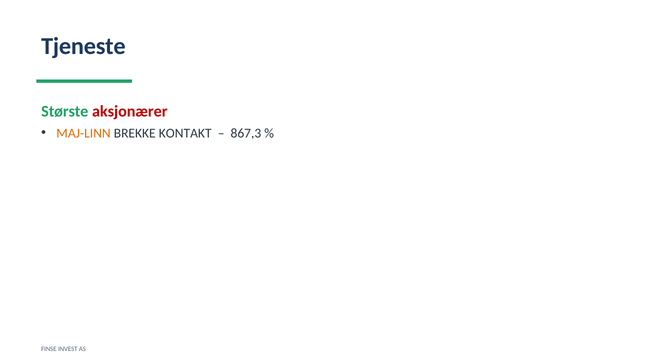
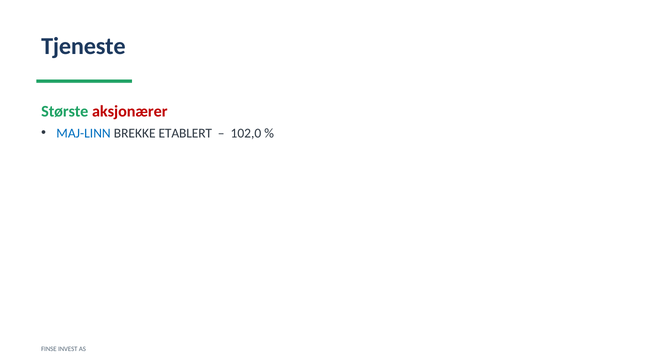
MAJ-LINN colour: orange -> blue
KONTAKT: KONTAKT -> ETABLERT
867,3: 867,3 -> 102,0
